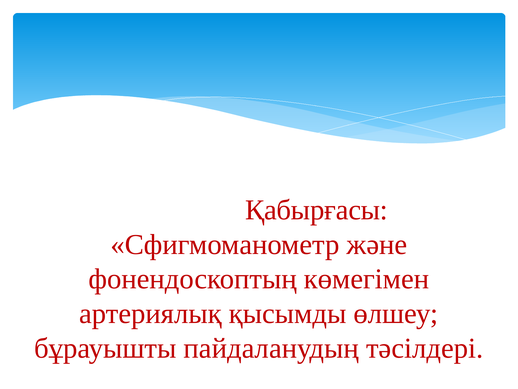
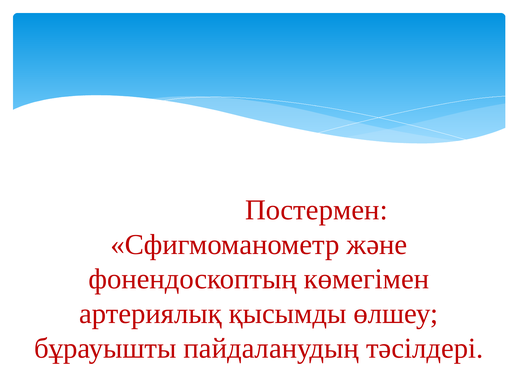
Қабырғасы: Қабырғасы -> Постермен
